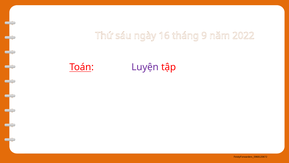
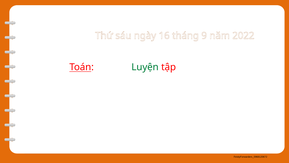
Luyện colour: purple -> green
